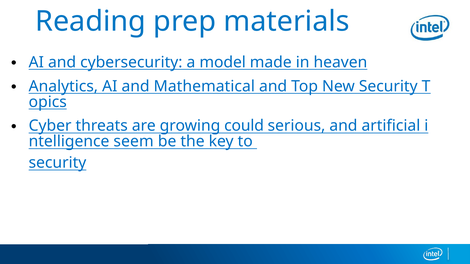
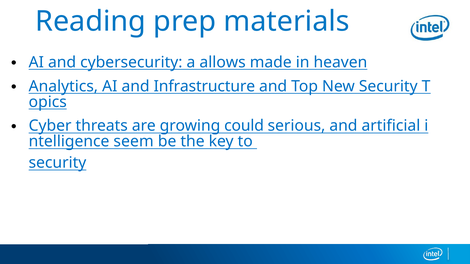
model: model -> allows
Mathematical: Mathematical -> Infrastructure
